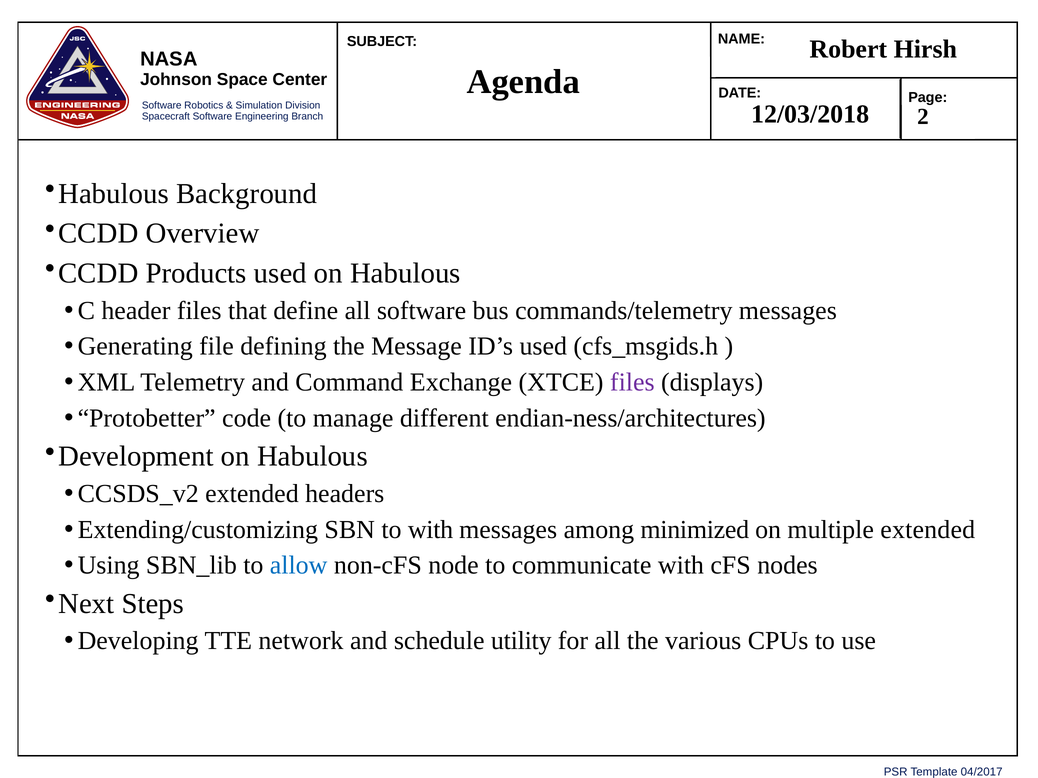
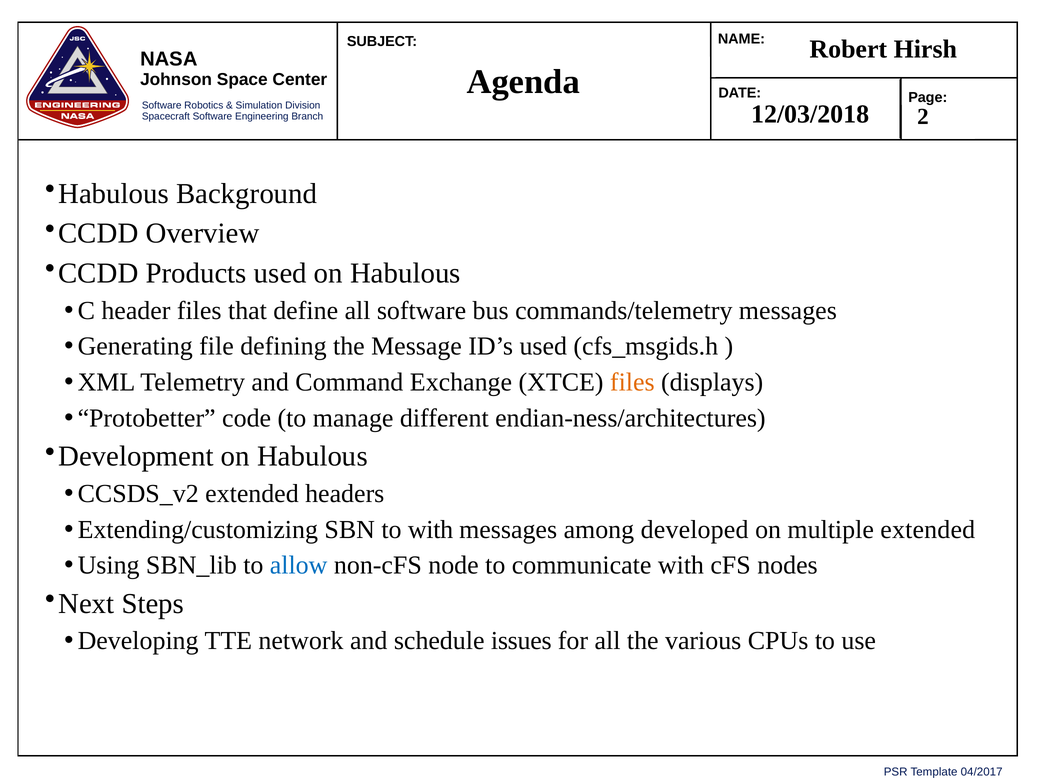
files at (632, 382) colour: purple -> orange
minimized: minimized -> developed
utility: utility -> issues
